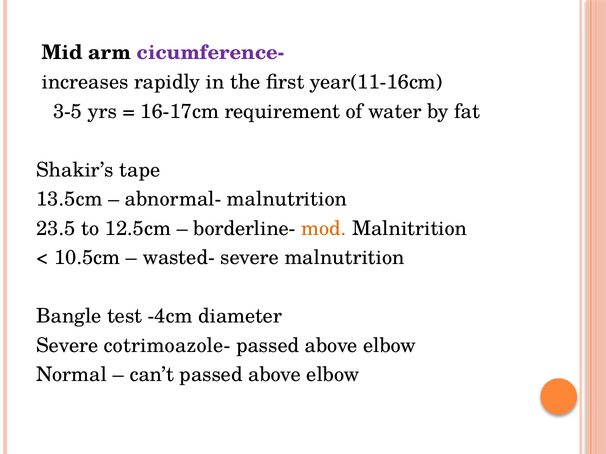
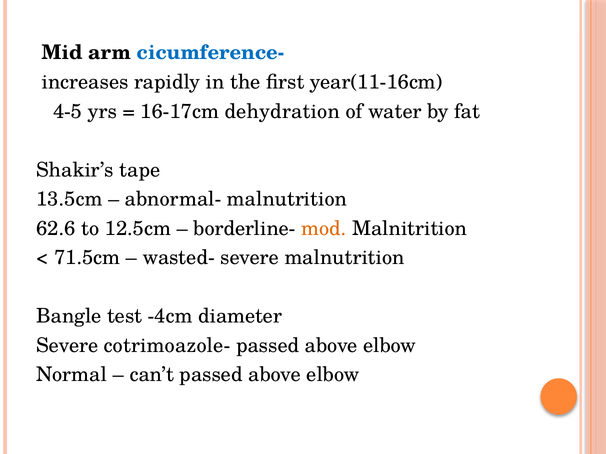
cicumference- colour: purple -> blue
3-5: 3-5 -> 4-5
requirement: requirement -> dehydration
23.5: 23.5 -> 62.6
10.5cm: 10.5cm -> 71.5cm
